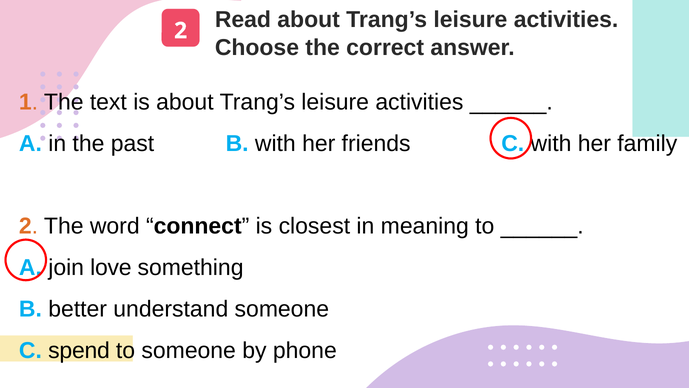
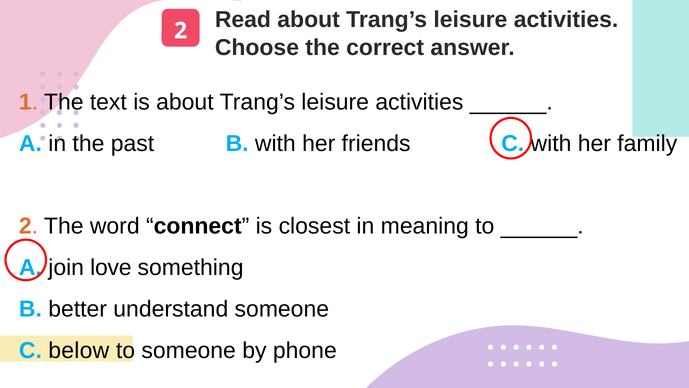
spend: spend -> below
